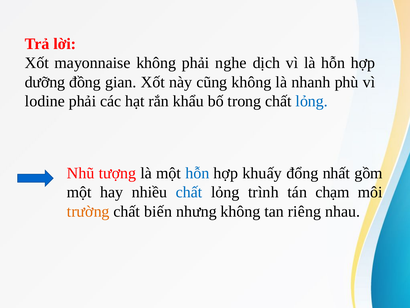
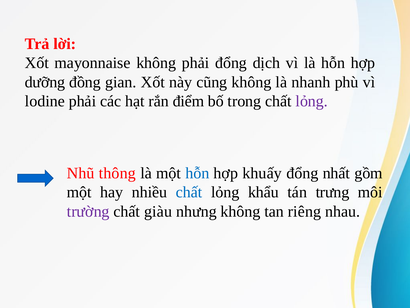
phải nghe: nghe -> đổng
khẩu: khẩu -> điểm
lỏng at (312, 101) colour: blue -> purple
tượng: tượng -> thông
trình: trình -> khẩu
chạm: chạm -> trưng
trường colour: orange -> purple
biến: biến -> giàu
